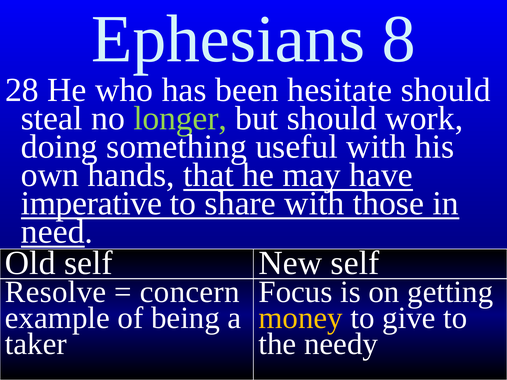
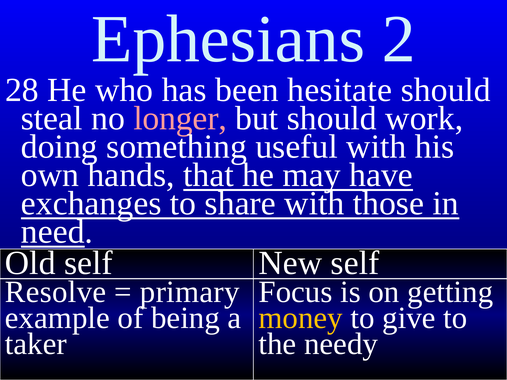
8: 8 -> 2
longer colour: light green -> pink
imperative: imperative -> exchanges
concern: concern -> primary
